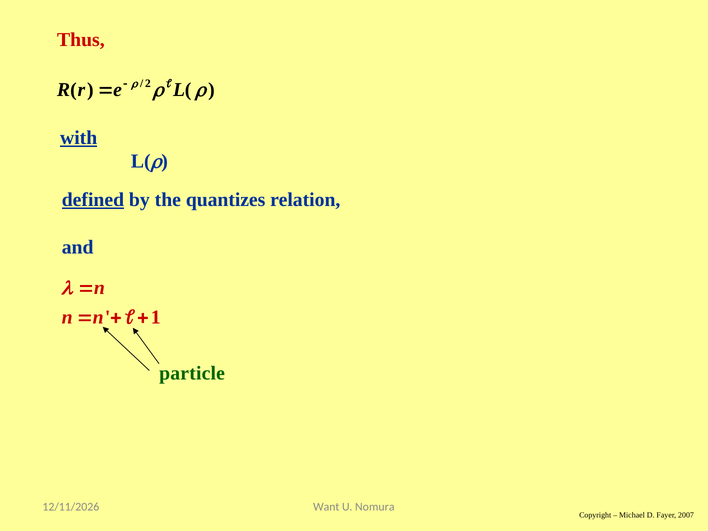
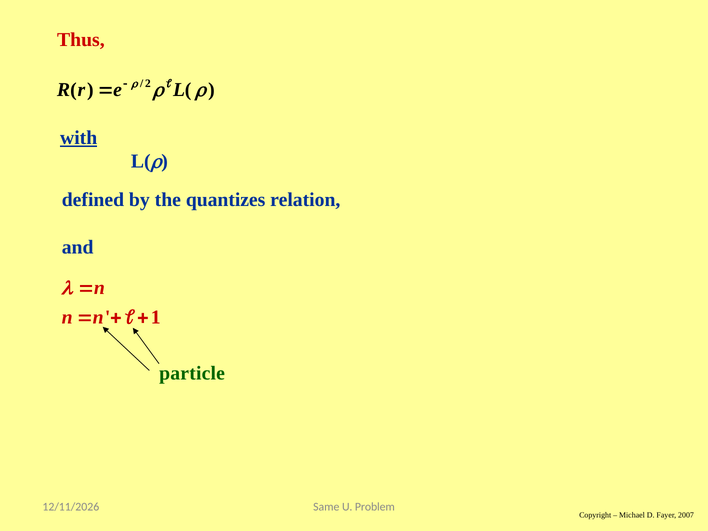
defined underline: present -> none
Want: Want -> Same
Nomura: Nomura -> Problem
